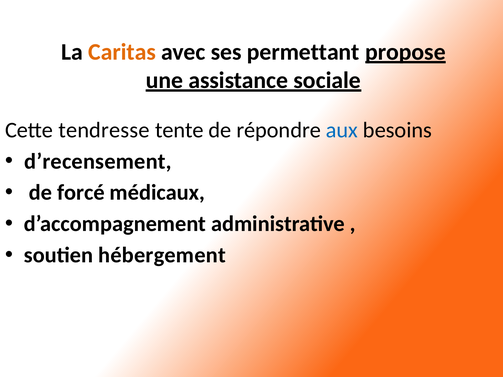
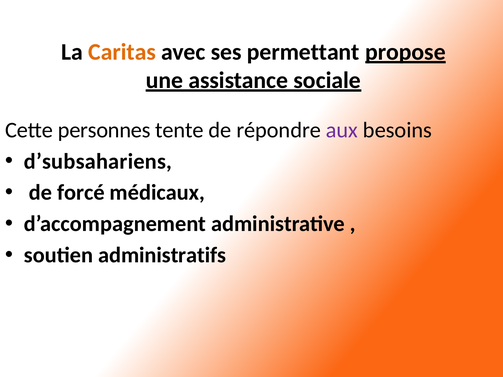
tendresse: tendresse -> personnes
aux colour: blue -> purple
d’recensement: d’recensement -> d’subsahariens
hébergement: hébergement -> administratifs
